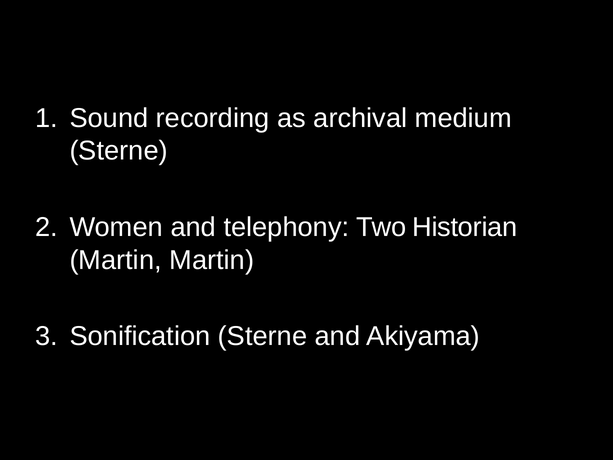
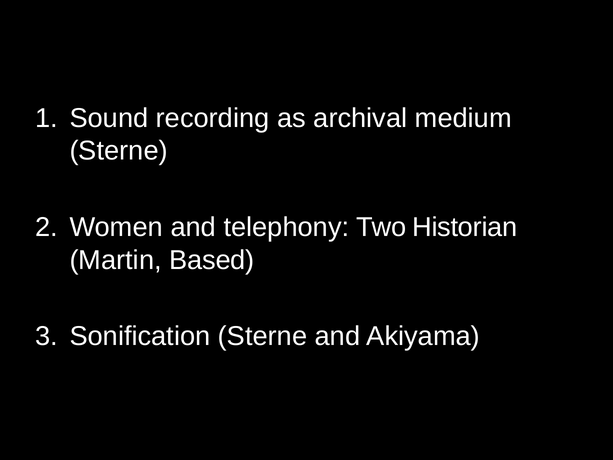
Martin Martin: Martin -> Based
